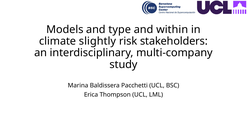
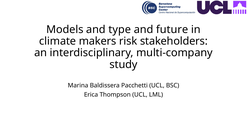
within: within -> future
slightly: slightly -> makers
